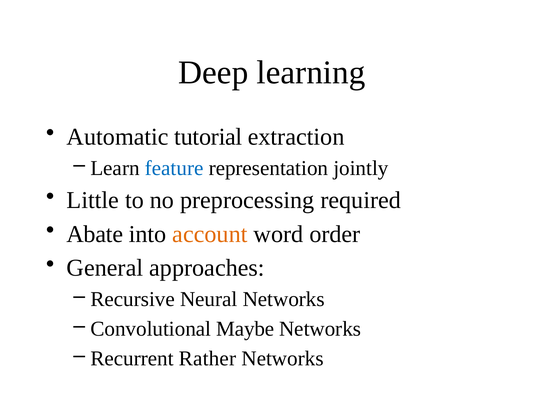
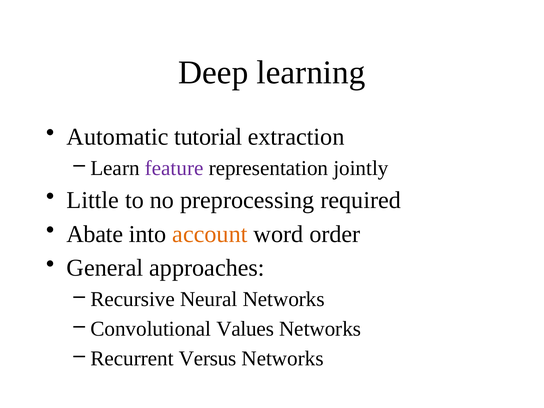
feature colour: blue -> purple
Maybe: Maybe -> Values
Rather: Rather -> Versus
